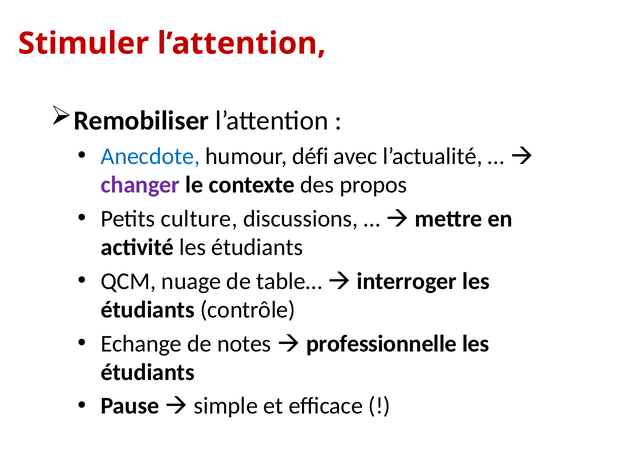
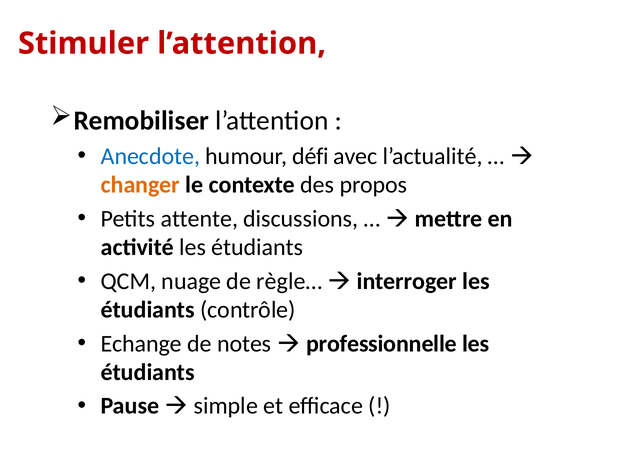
changer colour: purple -> orange
culture: culture -> attente
table…: table… -> règle…
